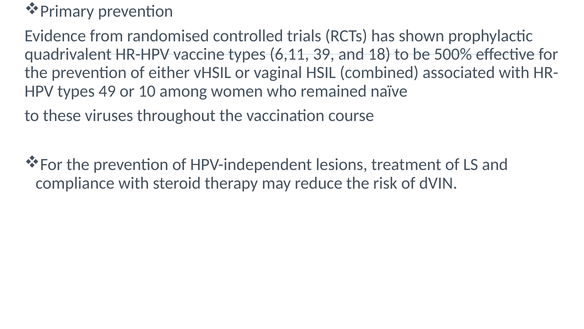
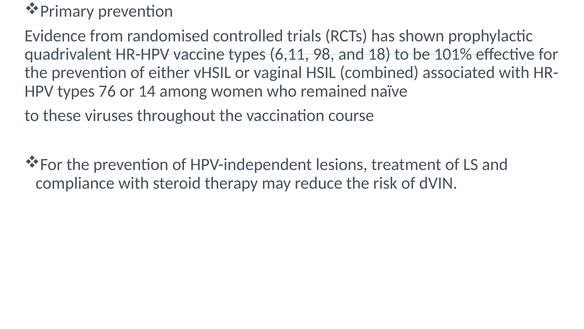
39: 39 -> 98
500%: 500% -> 101%
49: 49 -> 76
10: 10 -> 14
